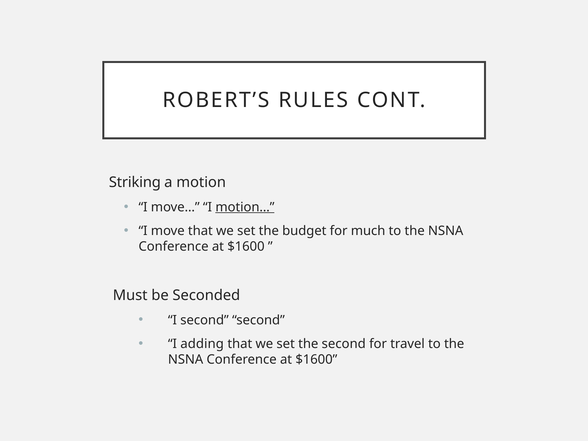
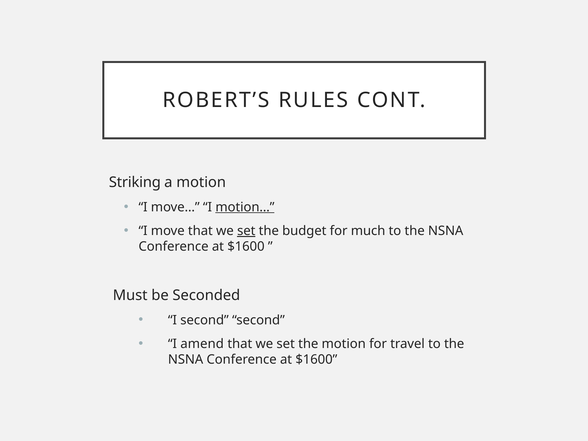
set at (246, 231) underline: none -> present
adding: adding -> amend
the second: second -> motion
